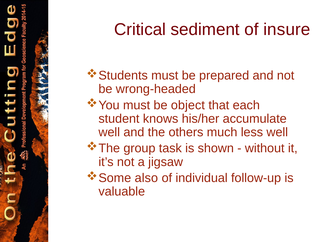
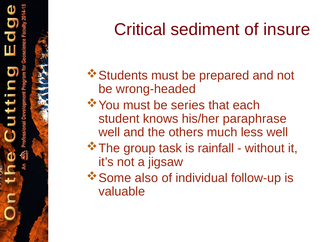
object: object -> series
accumulate: accumulate -> paraphrase
shown: shown -> rainfall
